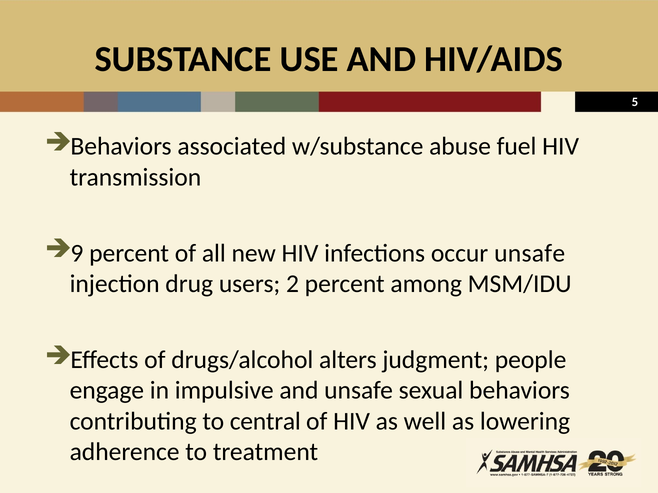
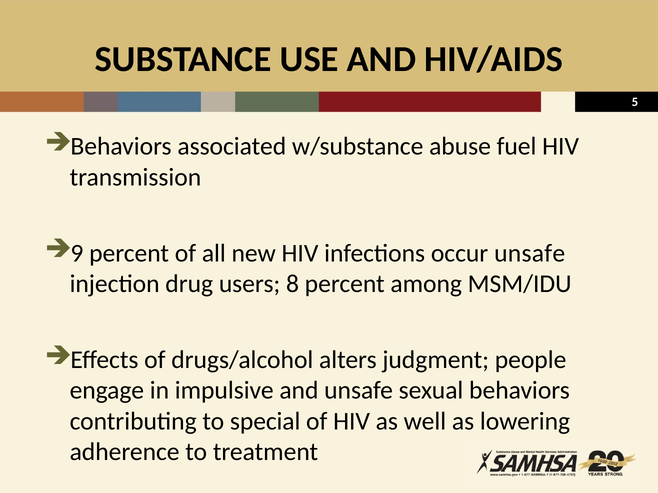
2: 2 -> 8
central: central -> special
